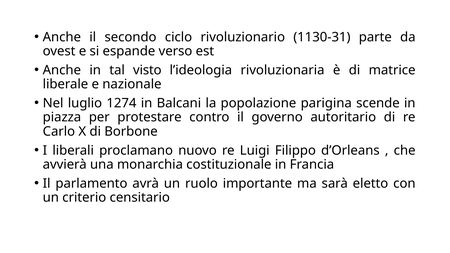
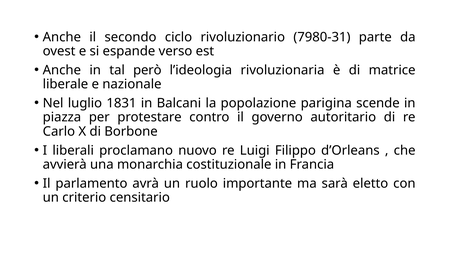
1130-31: 1130-31 -> 7980-31
visto: visto -> però
1274: 1274 -> 1831
